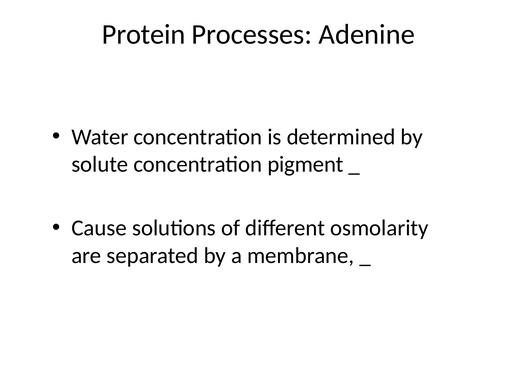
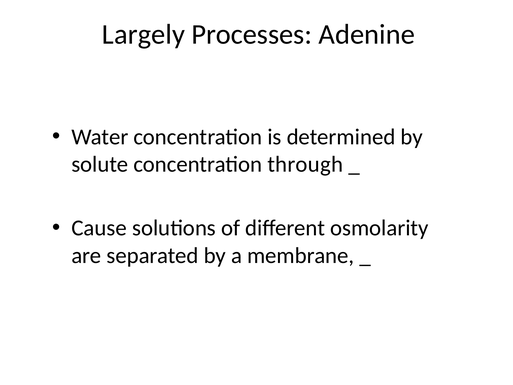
Protein: Protein -> Largely
pigment: pigment -> through
